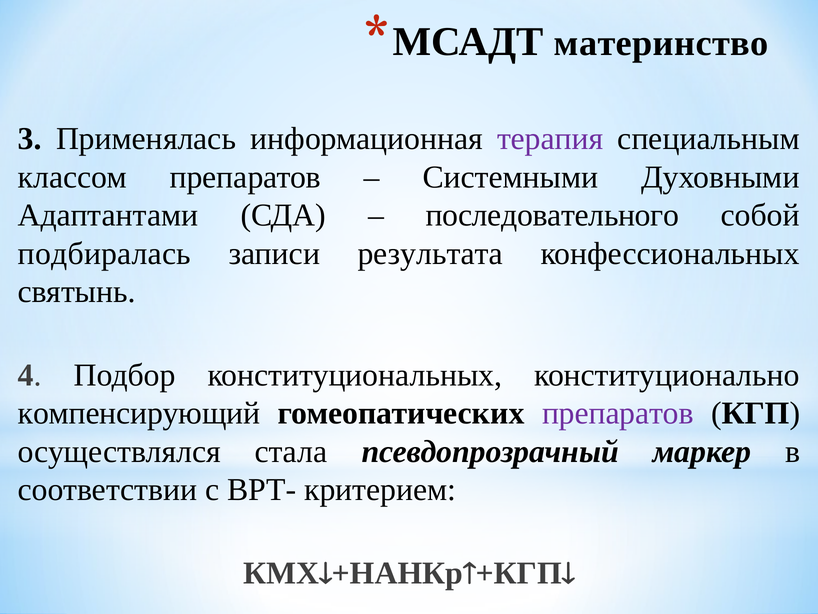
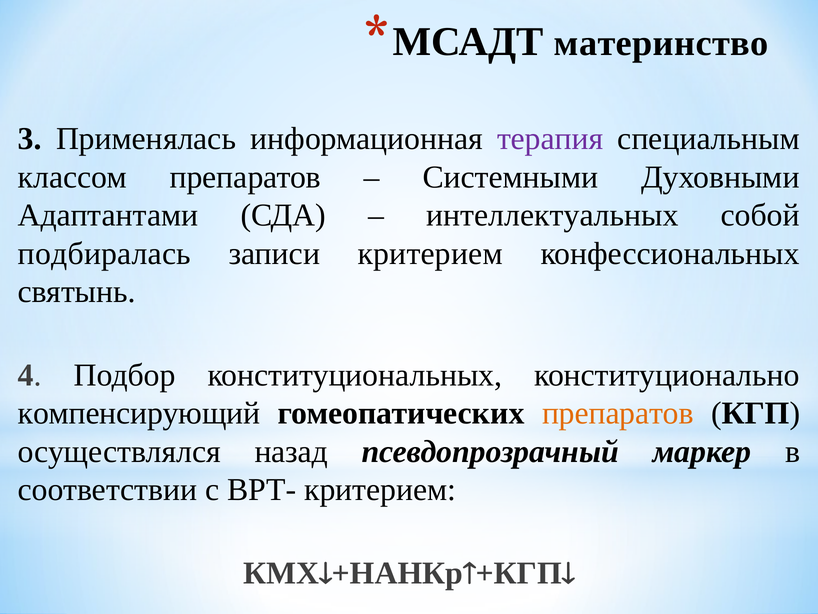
последовательного: последовательного -> интеллектуальных
записи результата: результата -> критерием
препаратов at (618, 413) colour: purple -> orange
стала: стала -> назад
